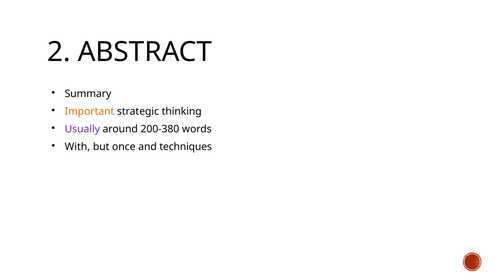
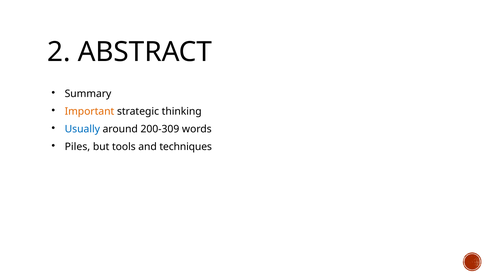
Usually colour: purple -> blue
200-380: 200-380 -> 200-309
With: With -> Piles
once: once -> tools
